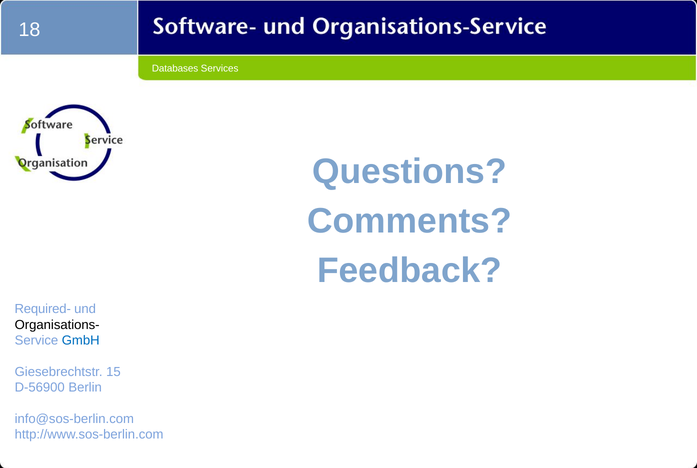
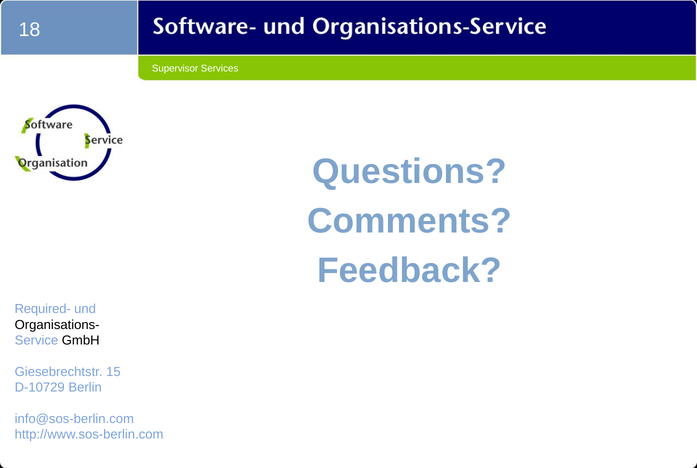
Databases: Databases -> Supervisor
GmbH colour: blue -> black
D-56900: D-56900 -> D-10729
